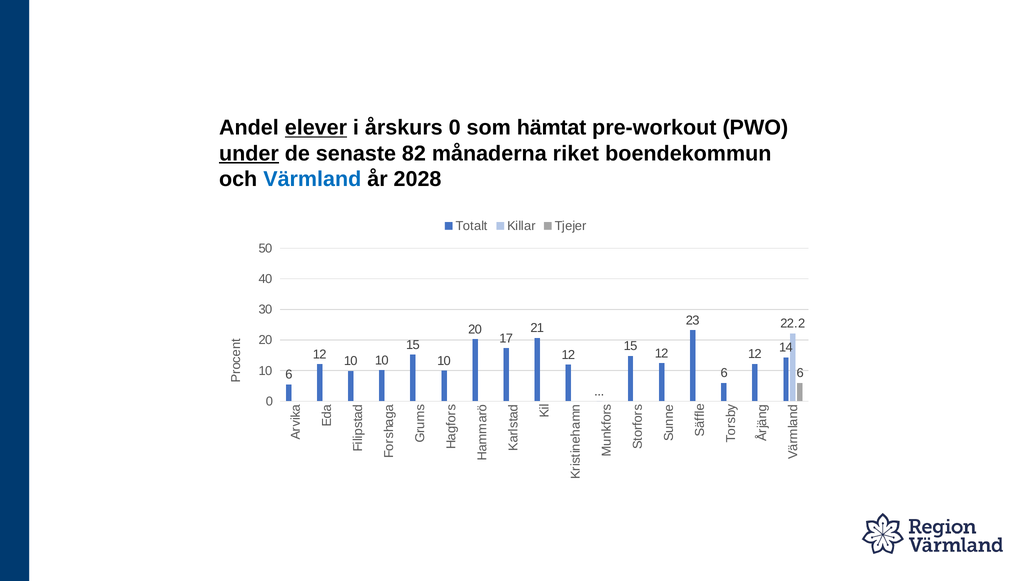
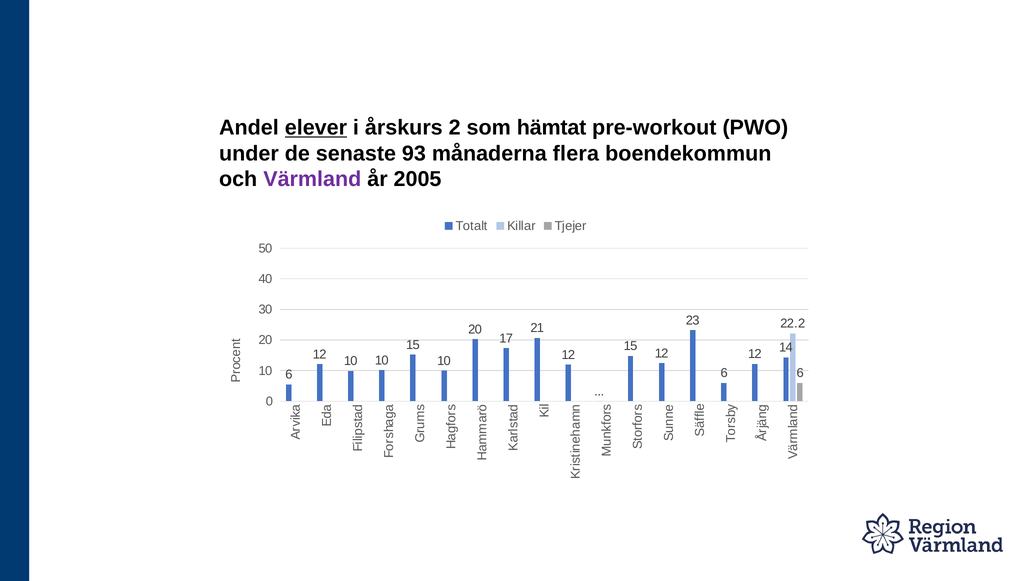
årskurs 0: 0 -> 2
under underline: present -> none
82: 82 -> 93
riket: riket -> flera
Värmland colour: blue -> purple
2028: 2028 -> 2005
